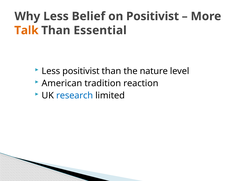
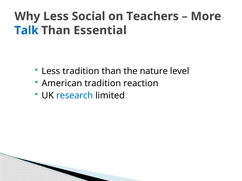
Belief: Belief -> Social
on Positivist: Positivist -> Teachers
Talk colour: orange -> blue
Less positivist: positivist -> tradition
